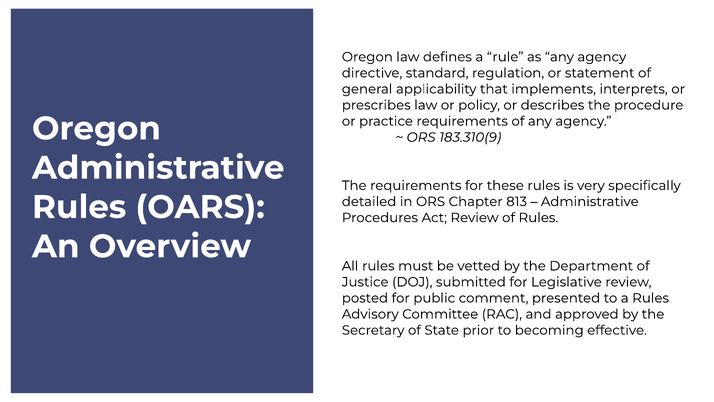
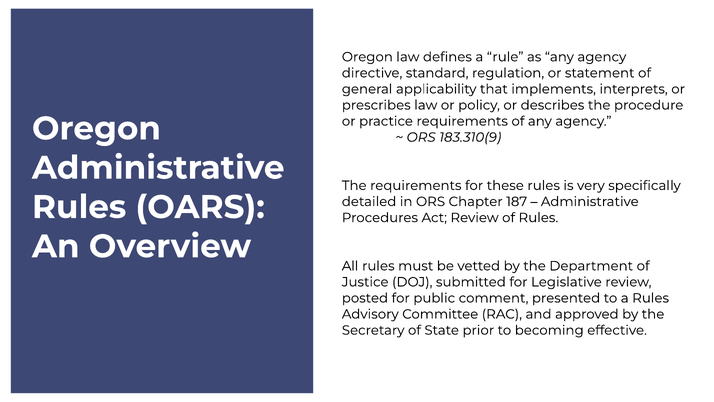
813: 813 -> 187
